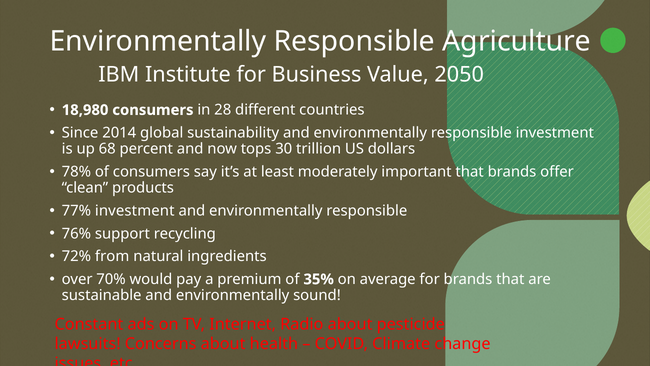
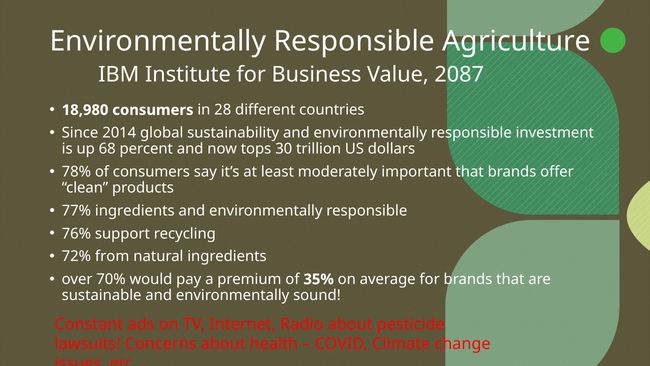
2050: 2050 -> 2087
77% investment: investment -> ingredients
